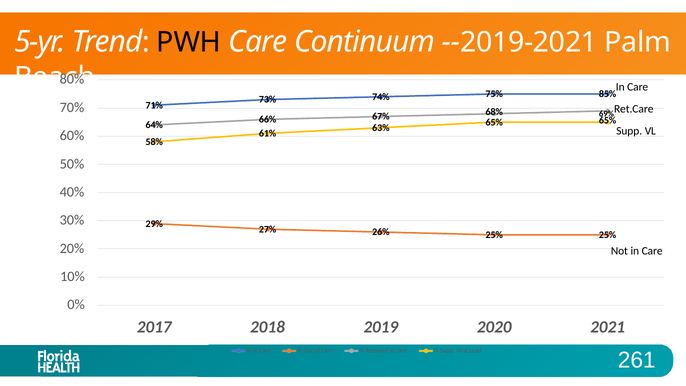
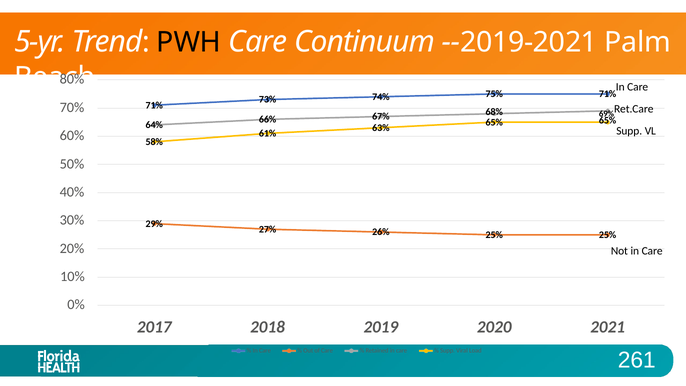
75% 85%: 85% -> 71%
